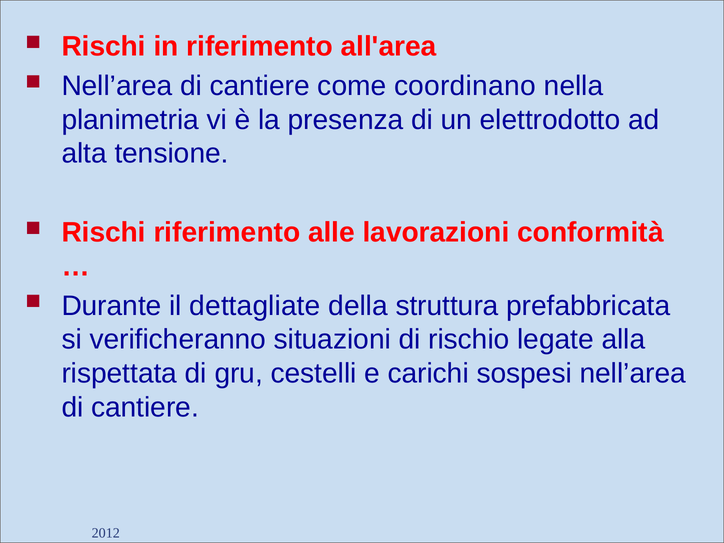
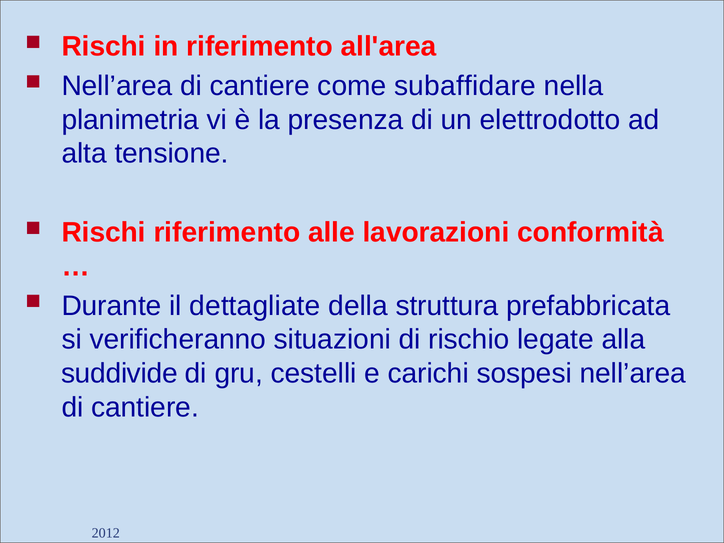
coordinano: coordinano -> subaffidare
rispettata: rispettata -> suddivide
